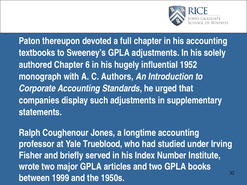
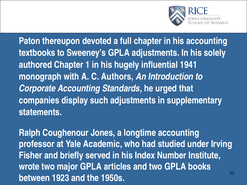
6: 6 -> 1
1952: 1952 -> 1941
Trueblood: Trueblood -> Academic
1999: 1999 -> 1923
